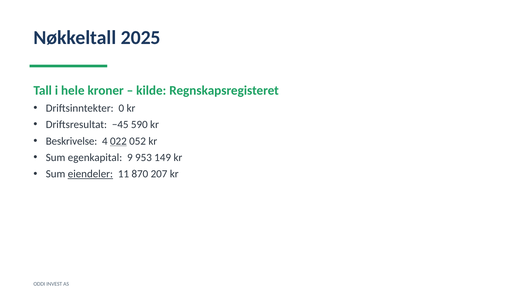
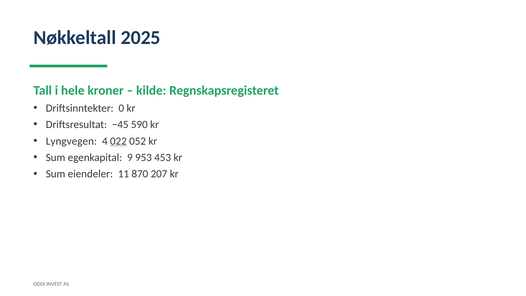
Beskrivelse: Beskrivelse -> Lyngvegen
149: 149 -> 453
eiendeler underline: present -> none
